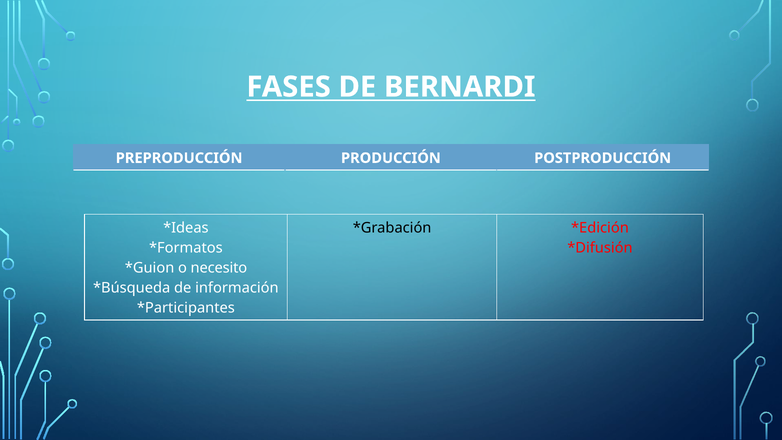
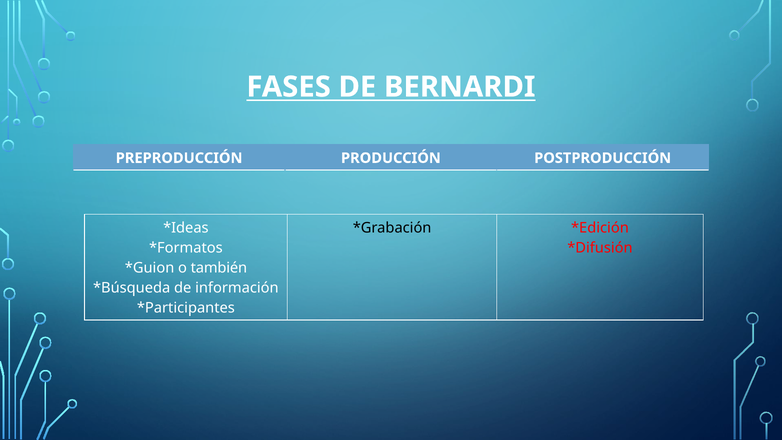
necesito: necesito -> también
